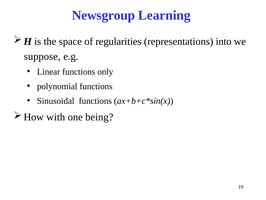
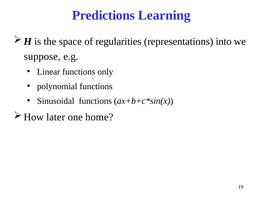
Newsgroup: Newsgroup -> Predictions
with: with -> later
being: being -> home
